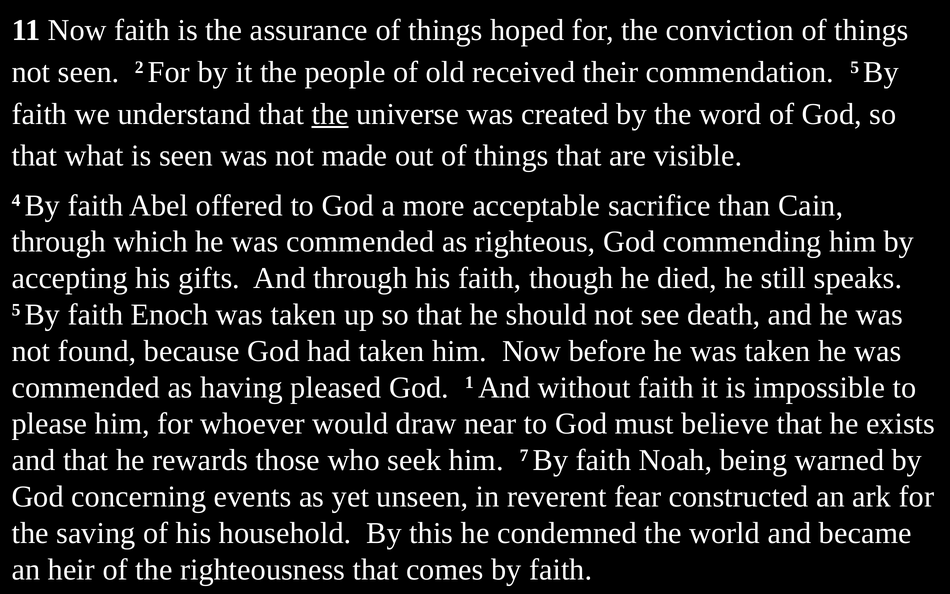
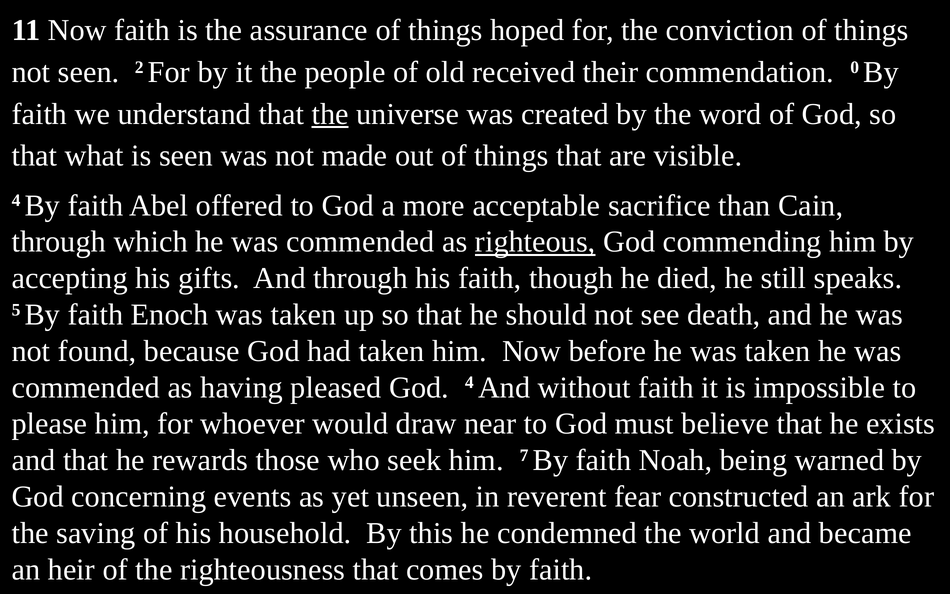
commendation 5: 5 -> 0
righteous underline: none -> present
God 1: 1 -> 4
